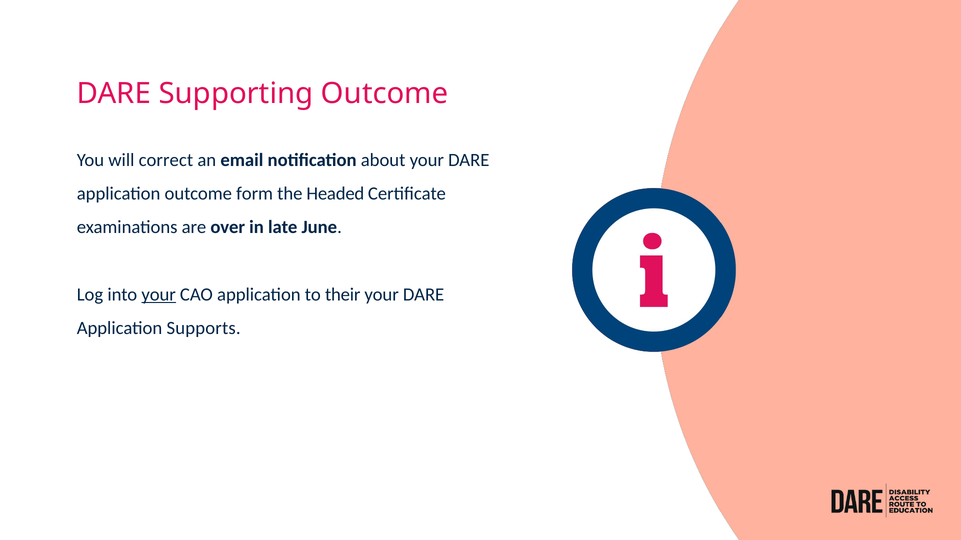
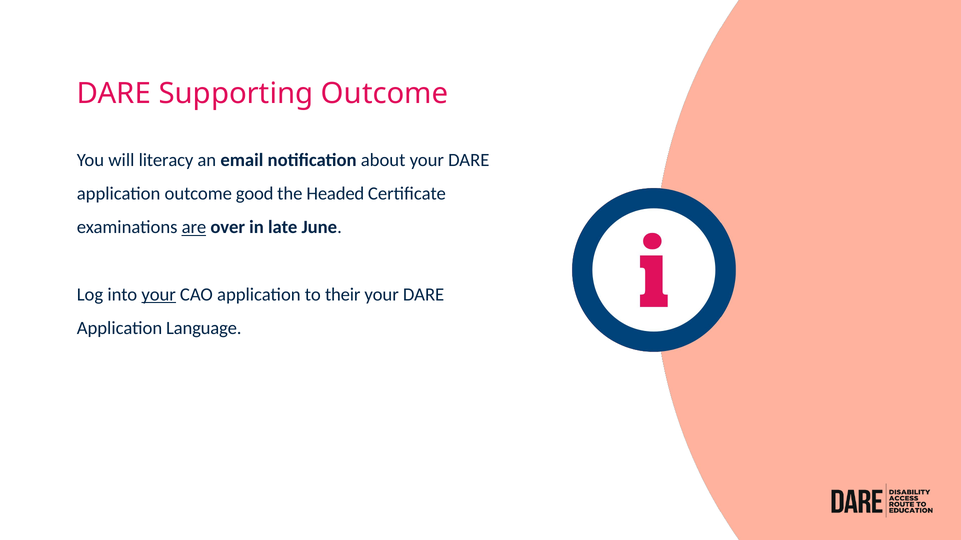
correct: correct -> literacy
form: form -> good
are underline: none -> present
Supports: Supports -> Language
